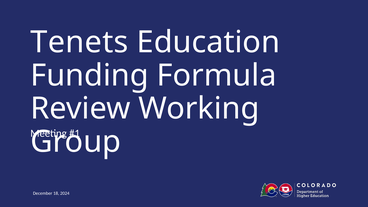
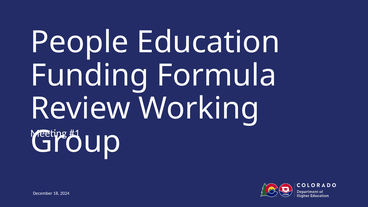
Tenets: Tenets -> People
